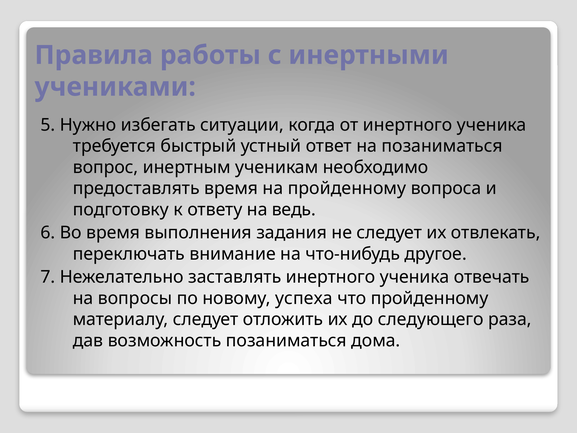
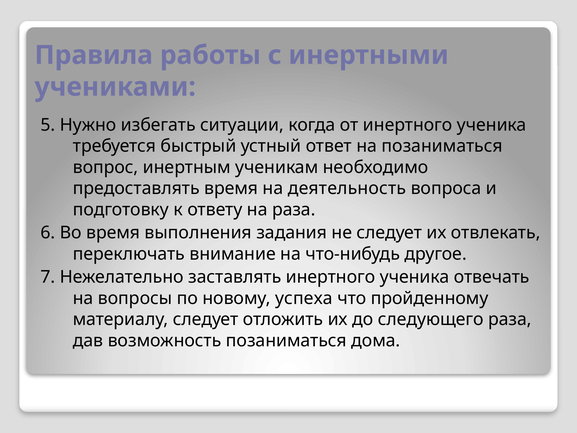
на пройденному: пройденному -> деятельность
на ведь: ведь -> раза
